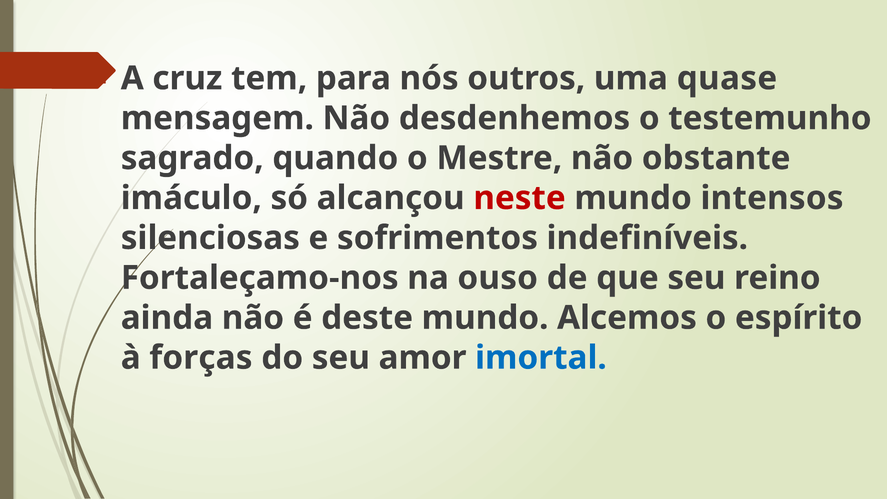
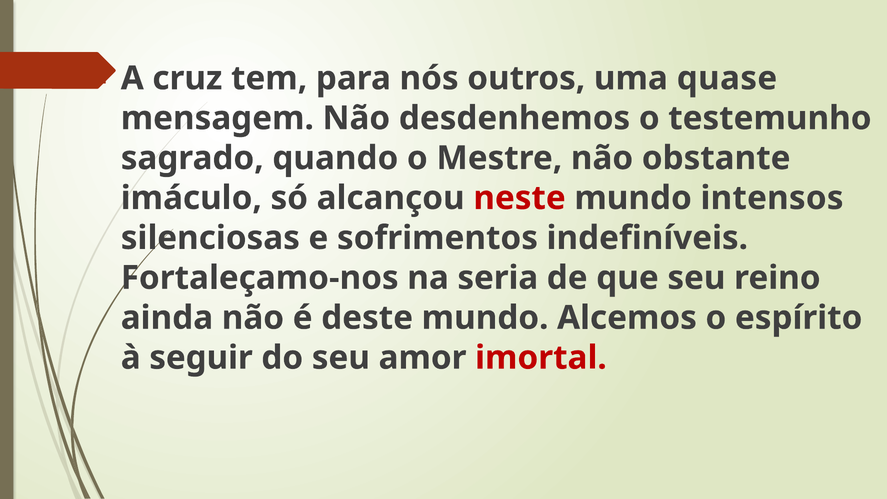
ouso: ouso -> seria
forças: forças -> seguir
imortal colour: blue -> red
